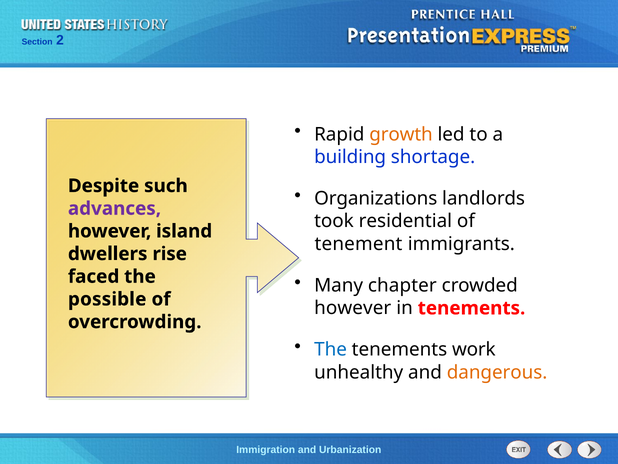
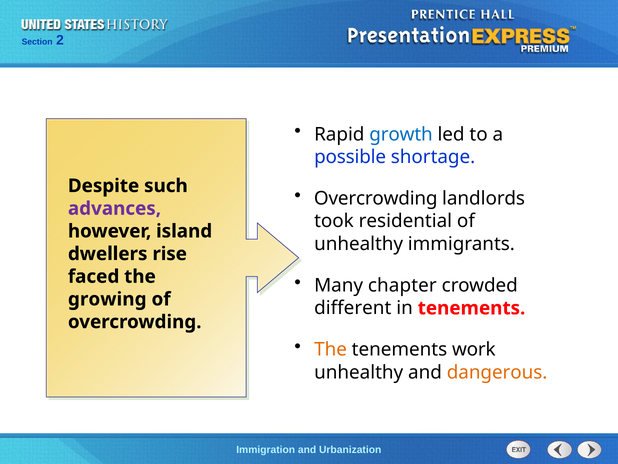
growth colour: orange -> blue
building: building -> possible
Organizations at (376, 198): Organizations -> Overcrowding
tenement at (358, 244): tenement -> unhealthy
possible: possible -> growing
however at (353, 308): however -> different
The at (331, 349) colour: blue -> orange
